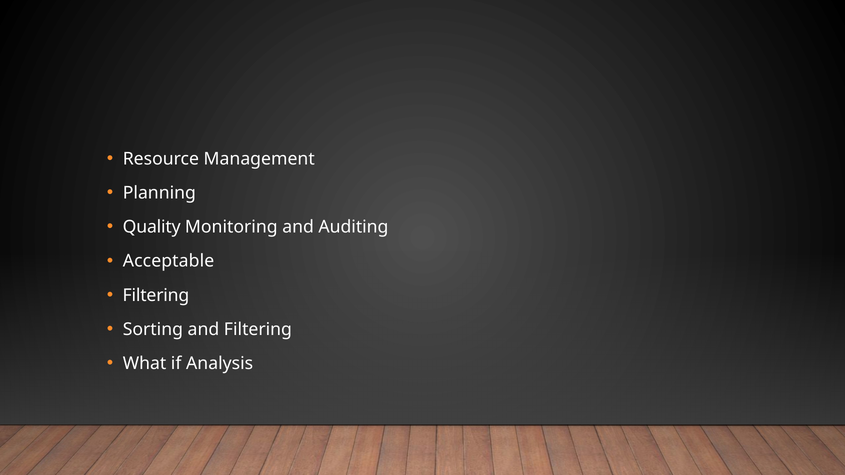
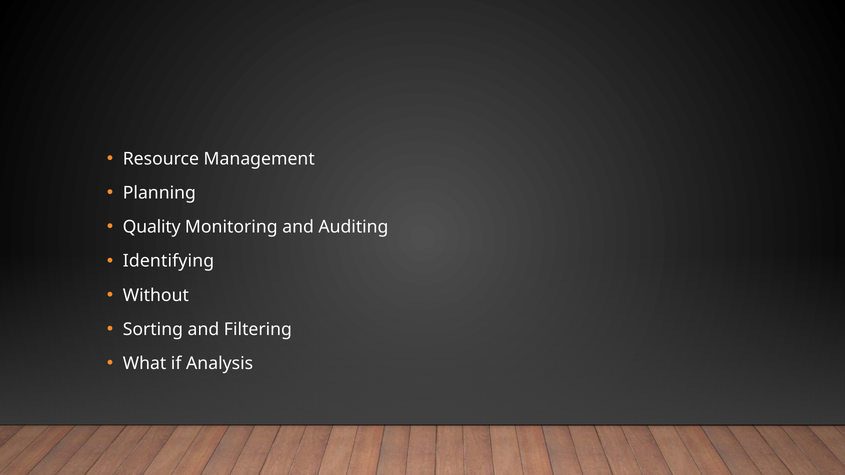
Acceptable: Acceptable -> Identifying
Filtering at (156, 296): Filtering -> Without
